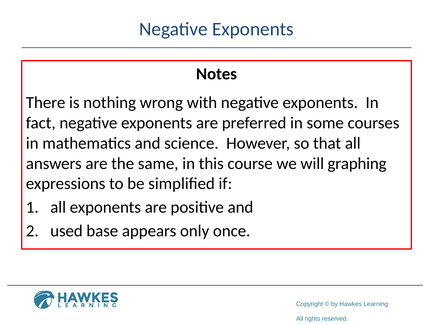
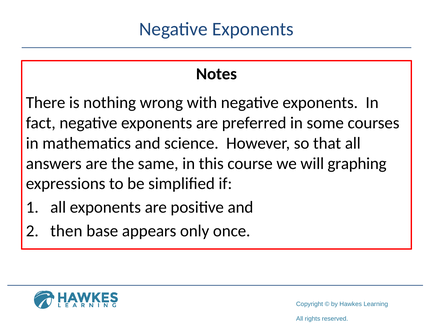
used: used -> then
